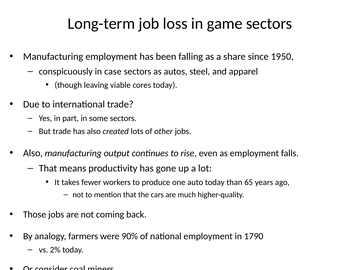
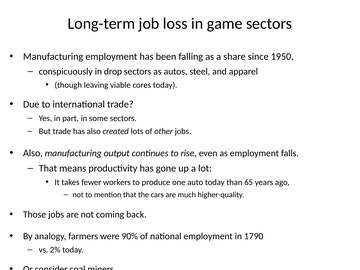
case: case -> drop
